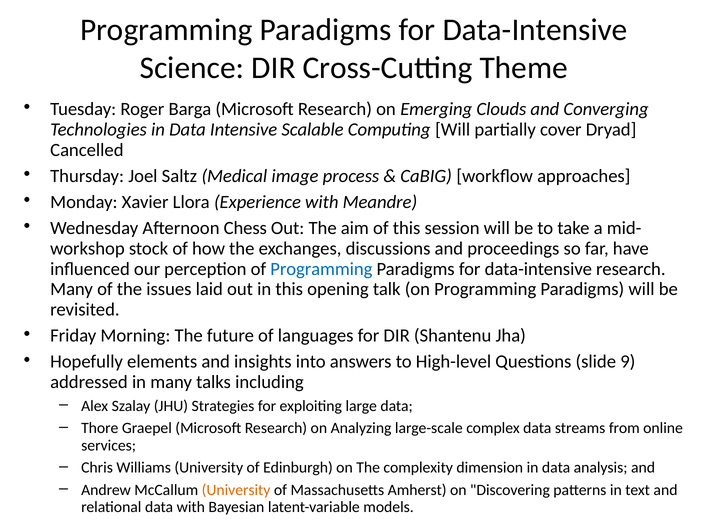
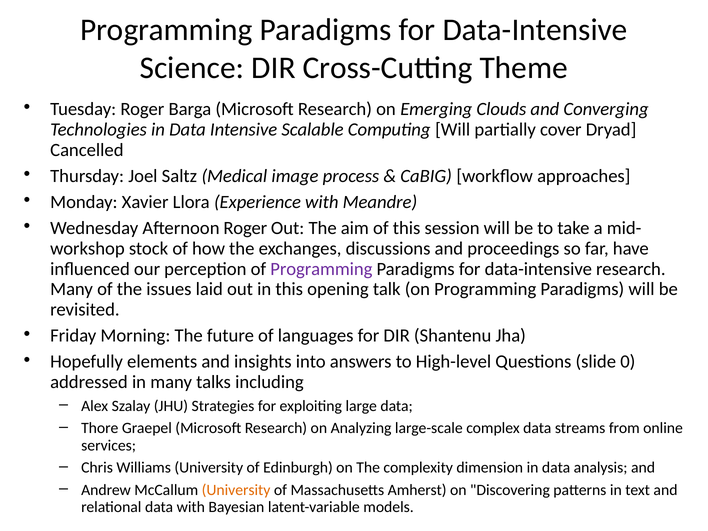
Afternoon Chess: Chess -> Roger
Programming at (321, 269) colour: blue -> purple
9: 9 -> 0
